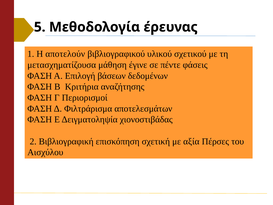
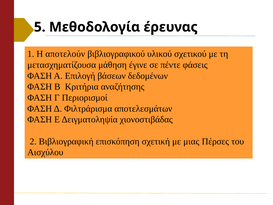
αξία: αξία -> μιας
